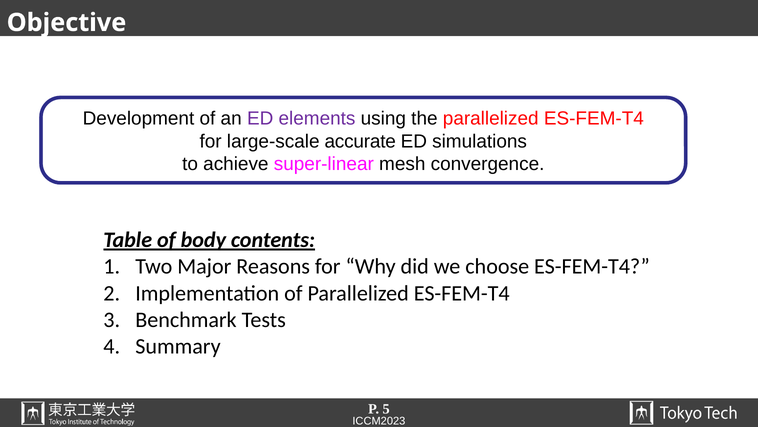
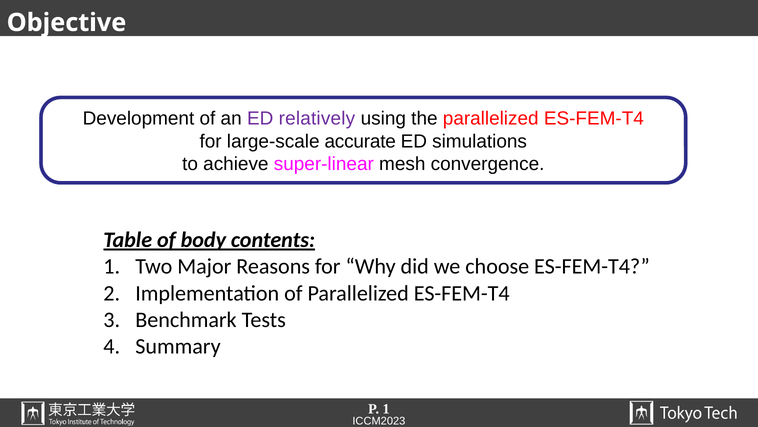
elements: elements -> relatively
P 5: 5 -> 1
